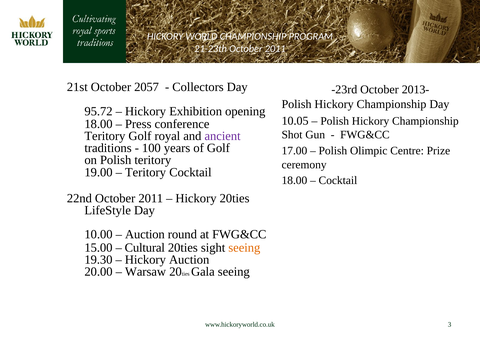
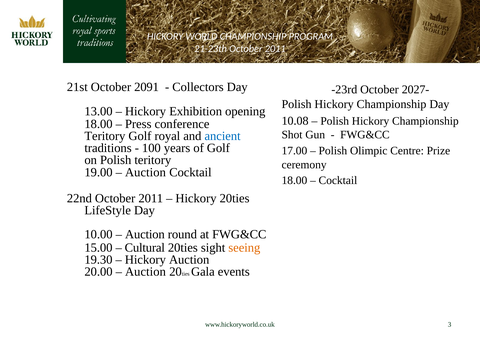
2057: 2057 -> 2091
2013-: 2013- -> 2027-
95.72: 95.72 -> 13.00
10.05: 10.05 -> 10.08
ancient colour: purple -> blue
Teritory at (146, 172): Teritory -> Auction
Warsaw at (146, 271): Warsaw -> Auction
Gala seeing: seeing -> events
